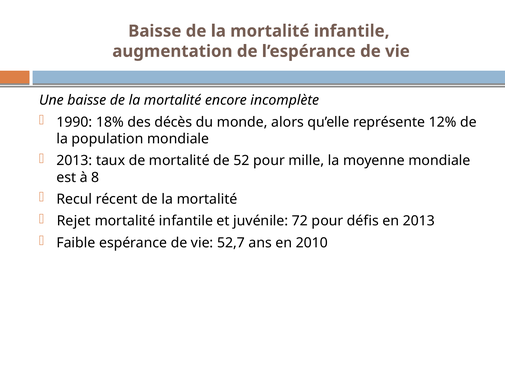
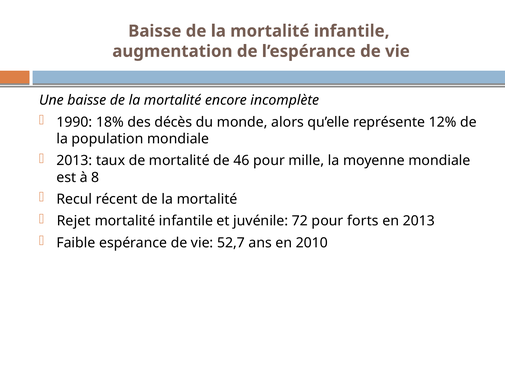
52: 52 -> 46
défis: défis -> forts
